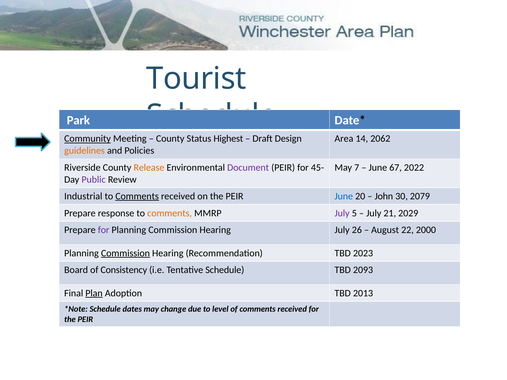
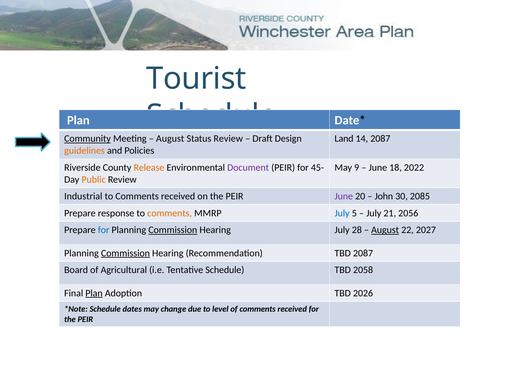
Park at (78, 120): Park -> Plan
County at (170, 139): County -> August
Status Highest: Highest -> Review
Area: Area -> Land
14 2062: 2062 -> 2087
7: 7 -> 9
67: 67 -> 18
Public colour: purple -> orange
Comments at (137, 196) underline: present -> none
June at (344, 196) colour: blue -> purple
2079: 2079 -> 2085
July at (342, 213) colour: purple -> blue
2029: 2029 -> 2056
for at (104, 230) colour: purple -> blue
Commission at (173, 230) underline: none -> present
26: 26 -> 28
August at (385, 230) underline: none -> present
2000: 2000 -> 2027
TBD 2023: 2023 -> 2087
Consistency: Consistency -> Agricultural
2093: 2093 -> 2058
2013: 2013 -> 2026
